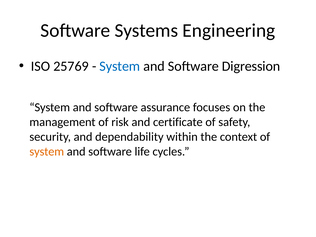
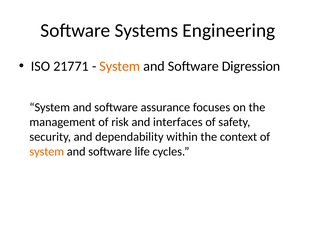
25769: 25769 -> 21771
System at (120, 66) colour: blue -> orange
certificate: certificate -> interfaces
